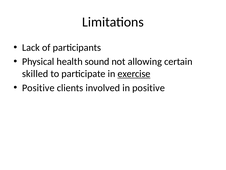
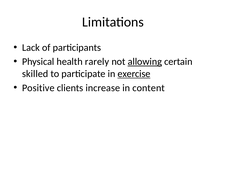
sound: sound -> rarely
allowing underline: none -> present
involved: involved -> increase
in positive: positive -> content
